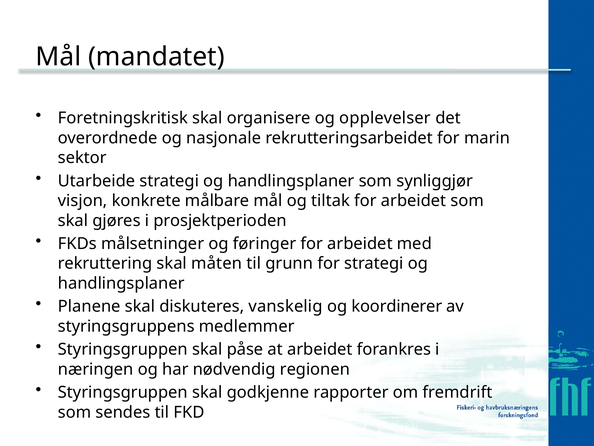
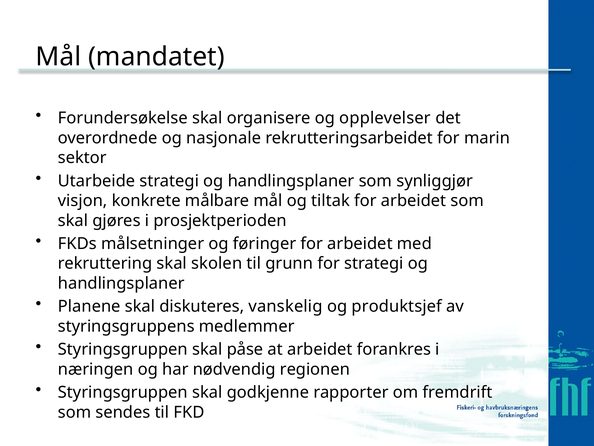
Foretningskritisk: Foretningskritisk -> Forundersøkelse
måten: måten -> skolen
koordinerer: koordinerer -> produktsjef
